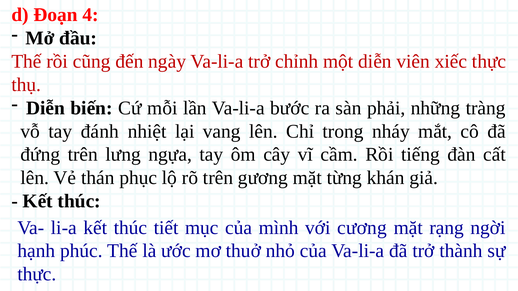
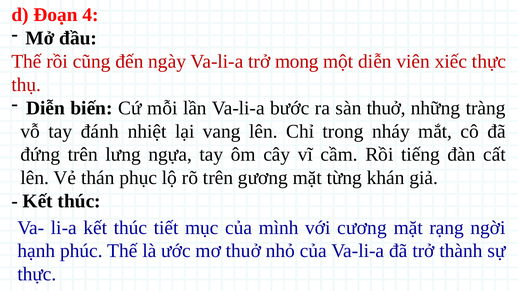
chỉnh: chỉnh -> mong
sàn phải: phải -> thuở
